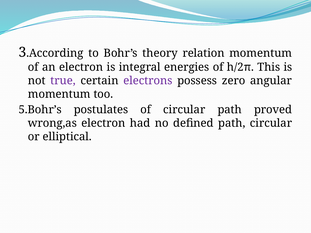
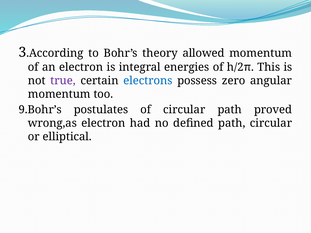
relation: relation -> allowed
electrons colour: purple -> blue
5.Bohr’s: 5.Bohr’s -> 9.Bohr’s
